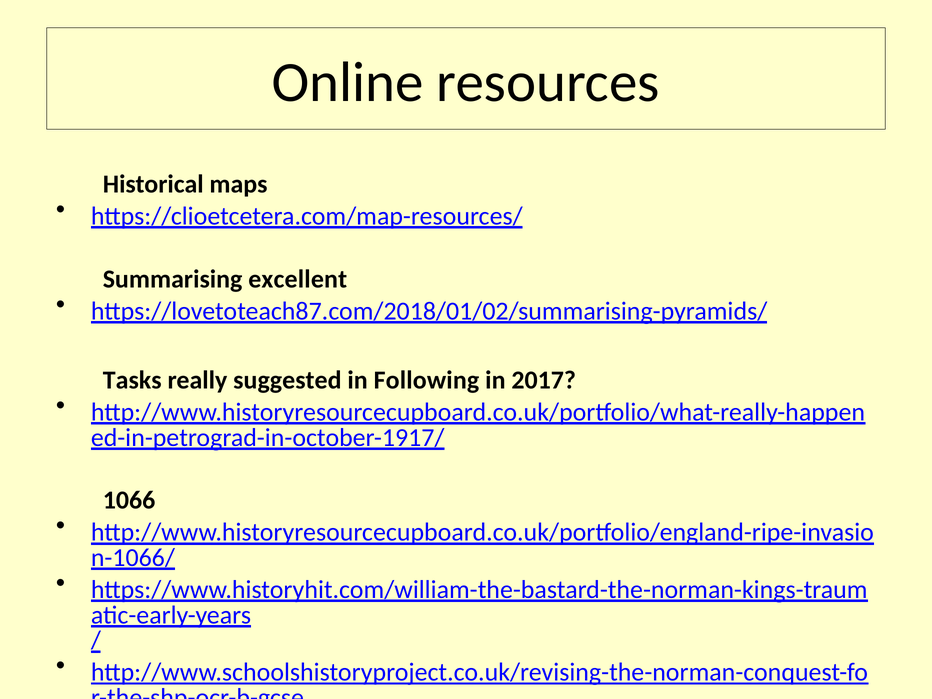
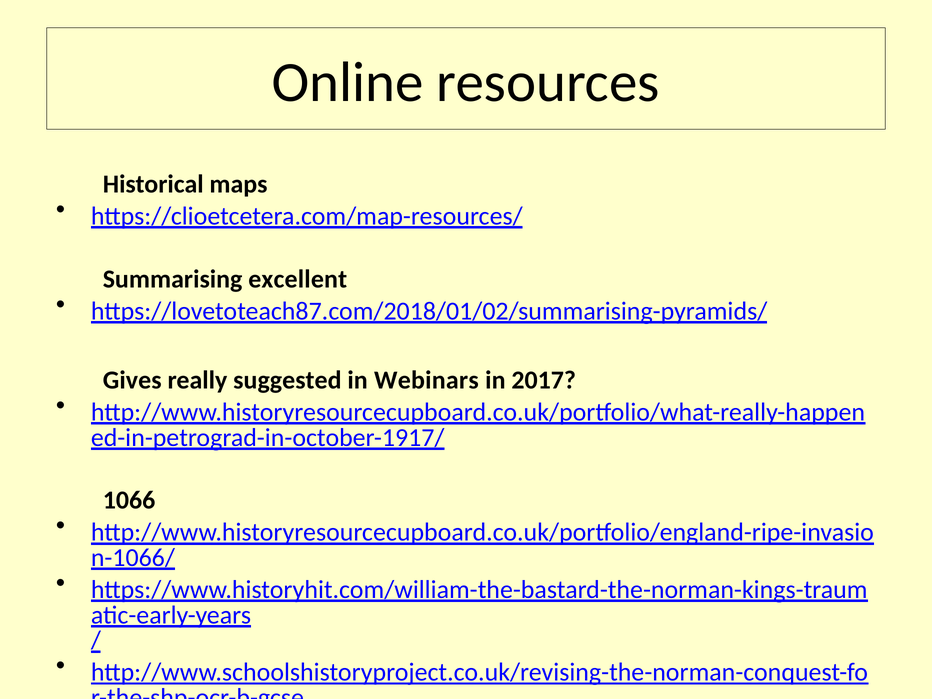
Tasks: Tasks -> Gives
Following: Following -> Webinars
